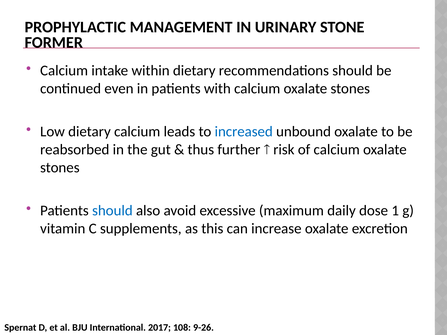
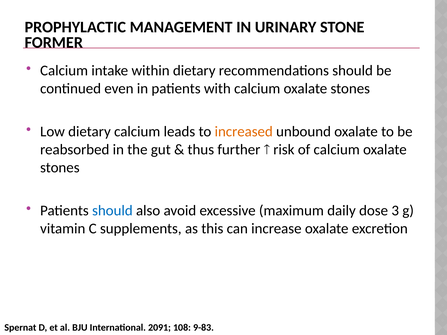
increased colour: blue -> orange
1: 1 -> 3
2017: 2017 -> 2091
9-26: 9-26 -> 9-83
